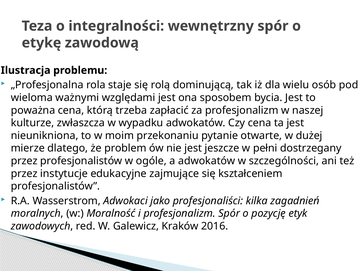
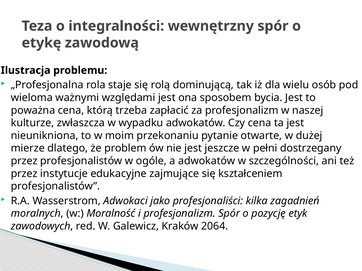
2016: 2016 -> 2064
